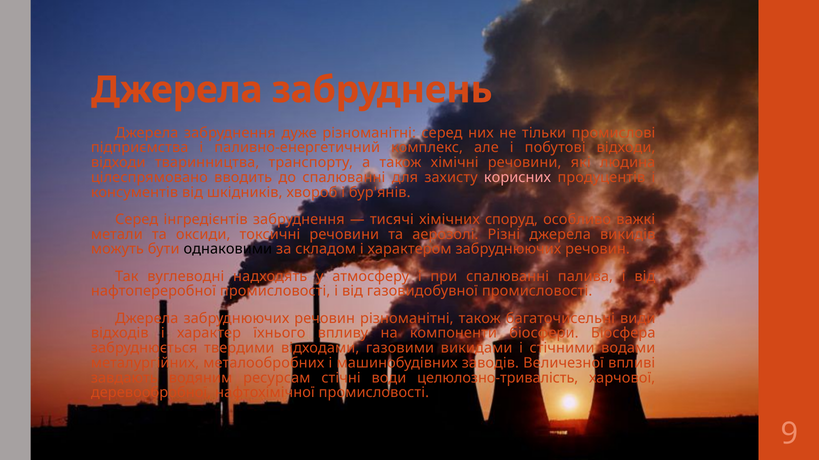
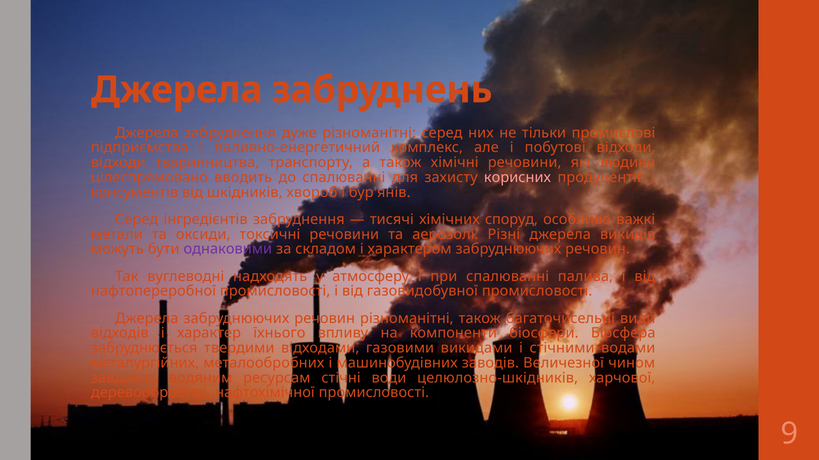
однаковими colour: black -> purple
впливі: впливі -> чином
целюлозно-тривалість: целюлозно-тривалість -> целюлозно-шкідників
